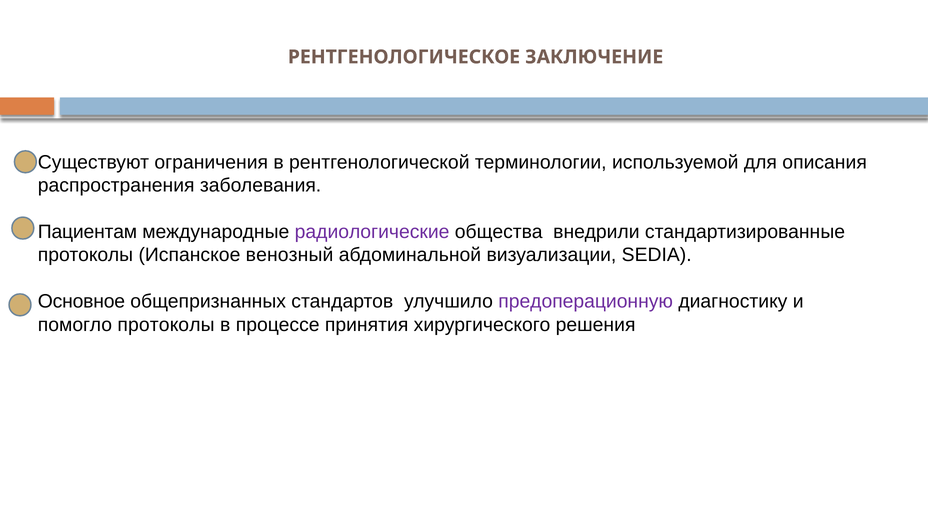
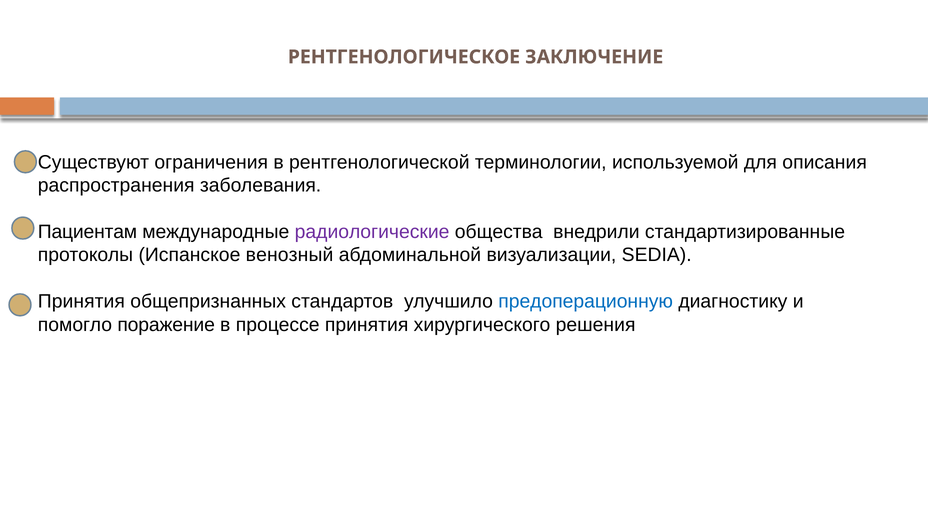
Основное at (81, 302): Основное -> Принятия
предоперационную colour: purple -> blue
помогло протоколы: протоколы -> поражение
